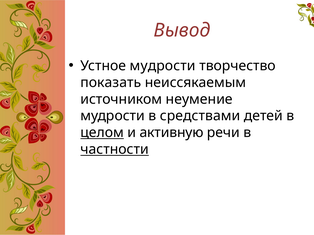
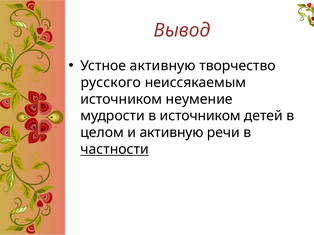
Устное мудрости: мудрости -> активную
показать: показать -> русского
в средствами: средствами -> источником
целом underline: present -> none
